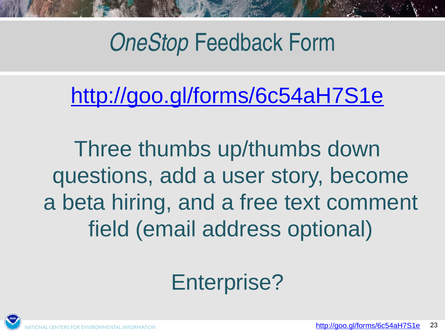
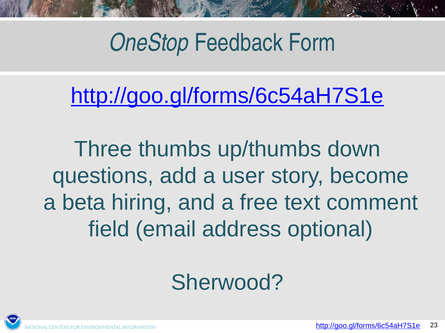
Enterprise: Enterprise -> Sherwood
